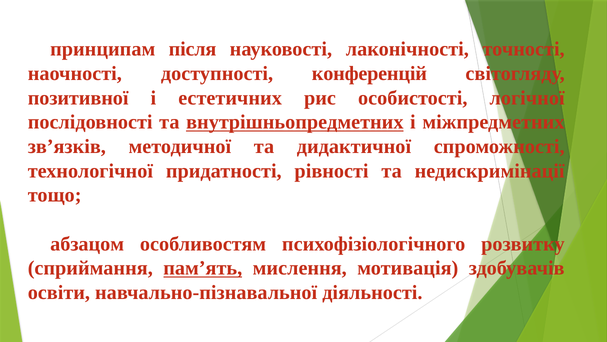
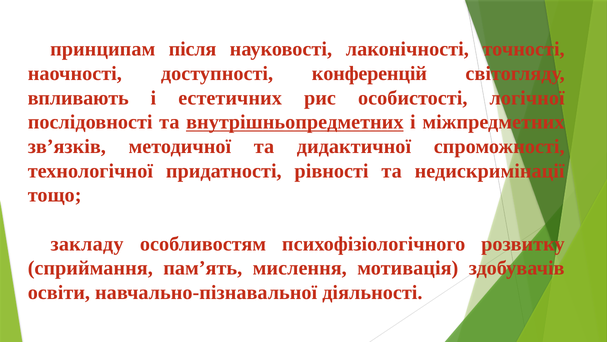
позитивної: позитивної -> впливають
абзацом: абзацом -> закладу
пам’ять underline: present -> none
